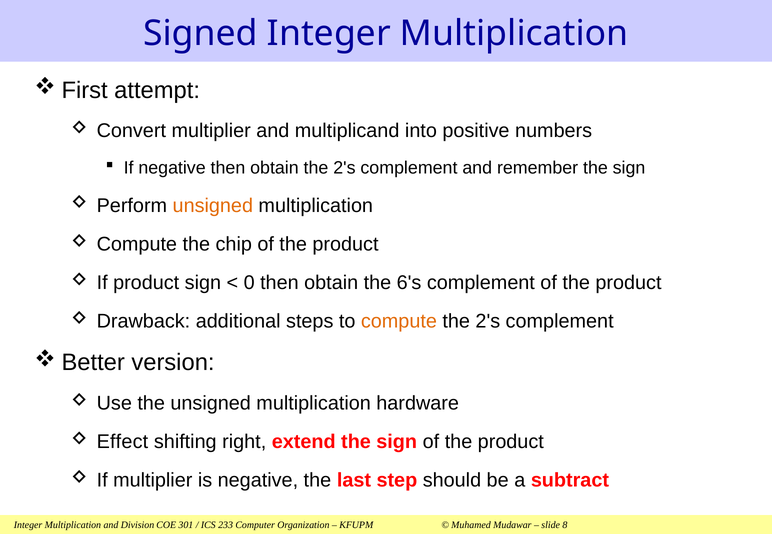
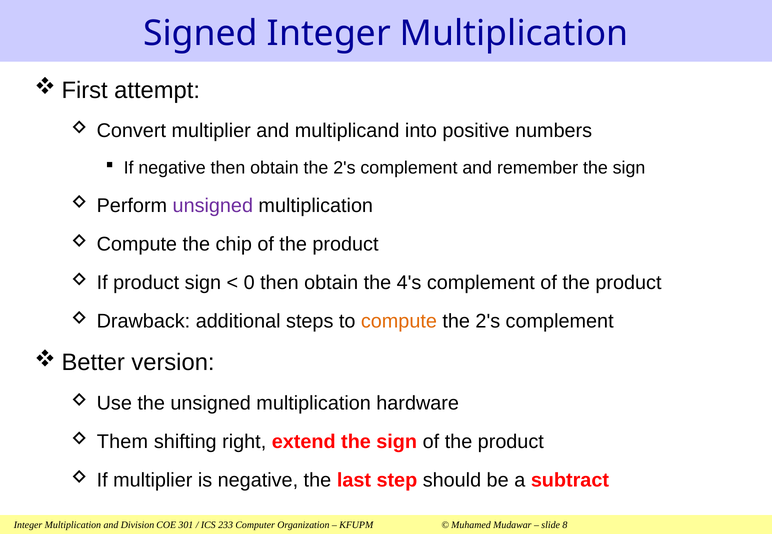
unsigned at (213, 206) colour: orange -> purple
6's: 6's -> 4's
Effect: Effect -> Them
